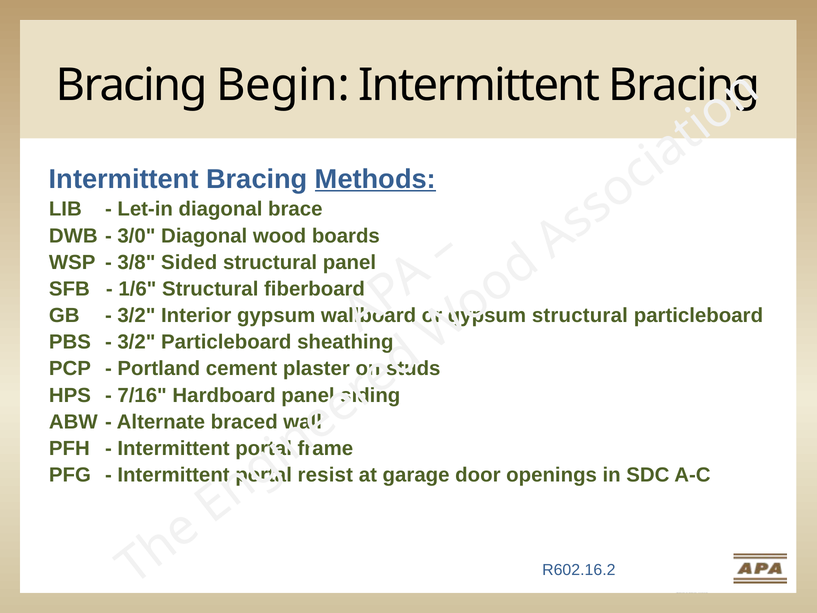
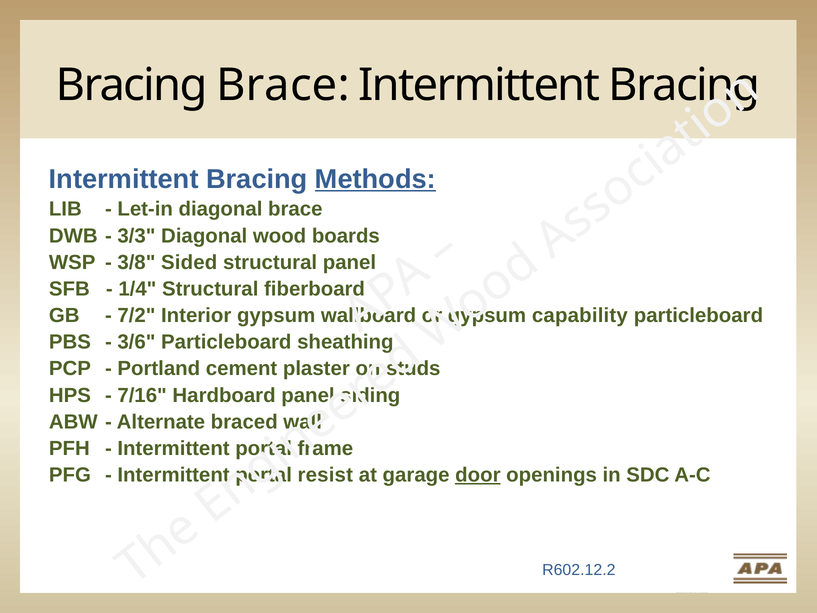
Bracing Begin: Begin -> Brace
3/0: 3/0 -> 3/3
1/6: 1/6 -> 1/4
3/2 at (136, 315): 3/2 -> 7/2
structural at (580, 315): structural -> capability
3/2 at (136, 342): 3/2 -> 3/6
door underline: none -> present
R602.16.2: R602.16.2 -> R602.12.2
